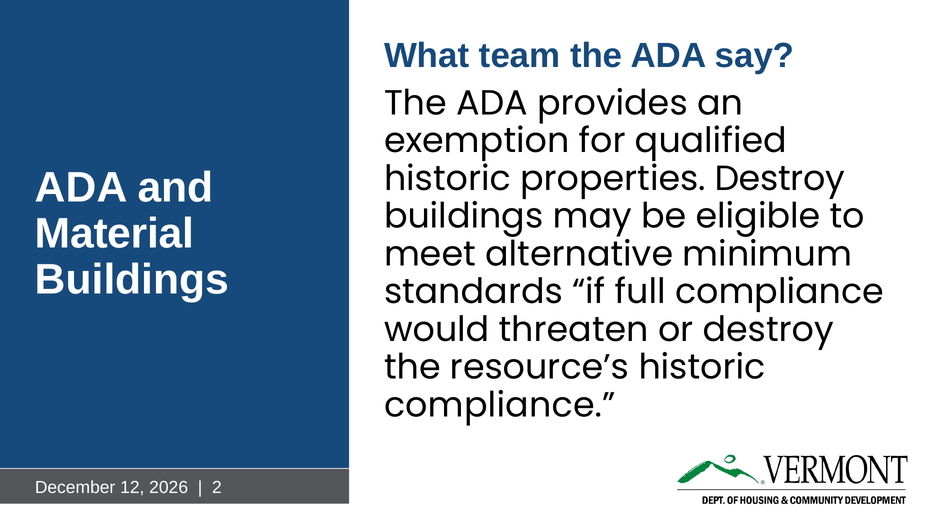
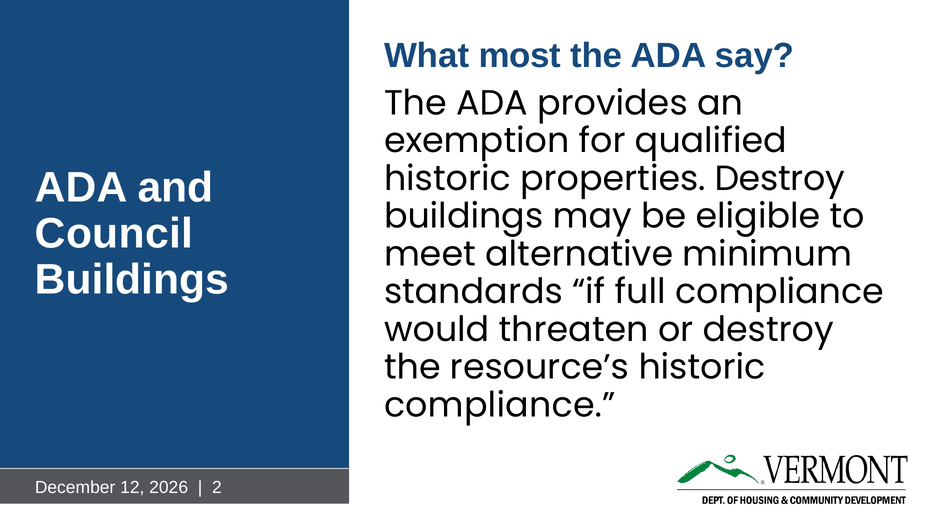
team: team -> most
Material: Material -> Council
